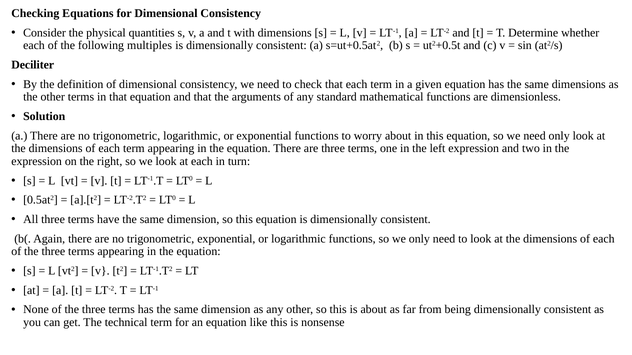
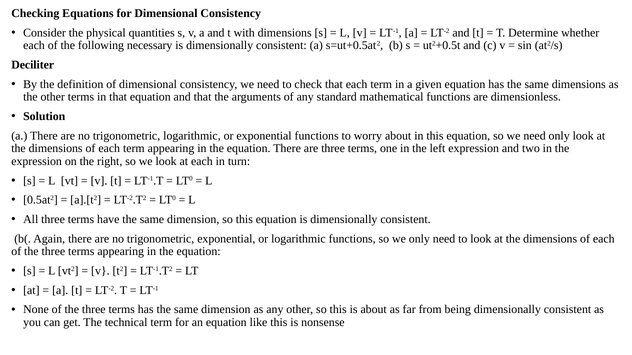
multiples: multiples -> necessary
